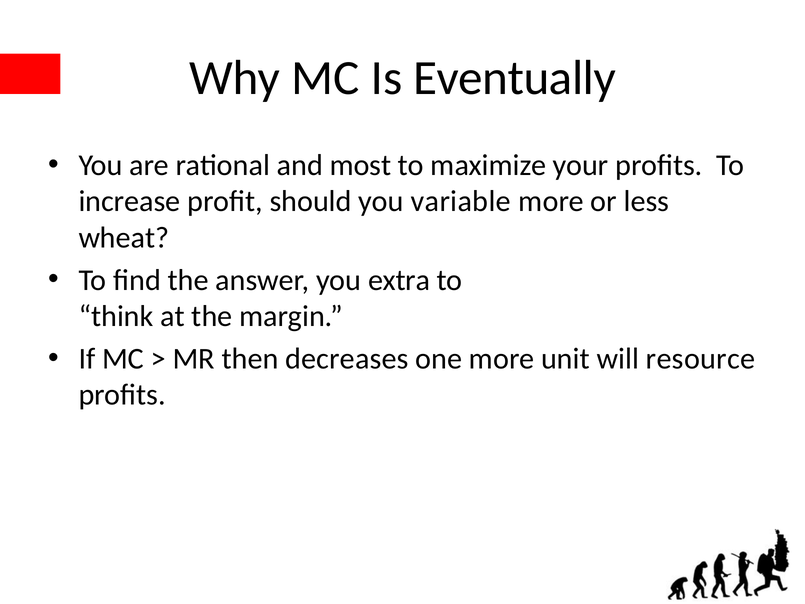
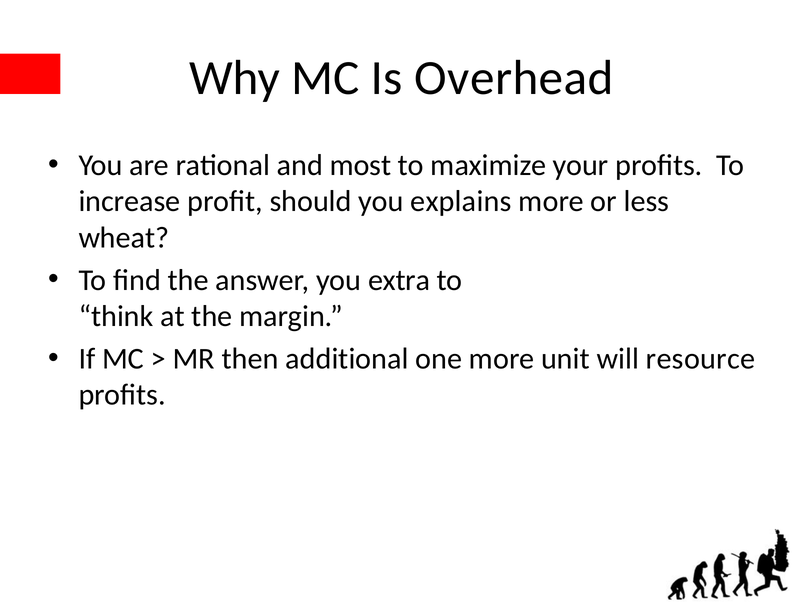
Eventually: Eventually -> Overhead
variable: variable -> explains
decreases: decreases -> additional
